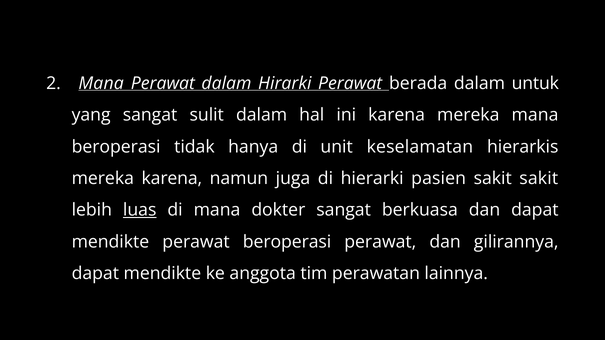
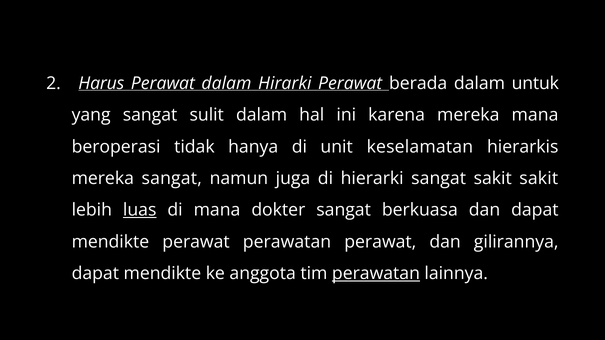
Mana at (101, 84): Mana -> Harus
mereka karena: karena -> sangat
hierarki pasien: pasien -> sangat
perawat beroperasi: beroperasi -> perawatan
perawatan at (376, 274) underline: none -> present
